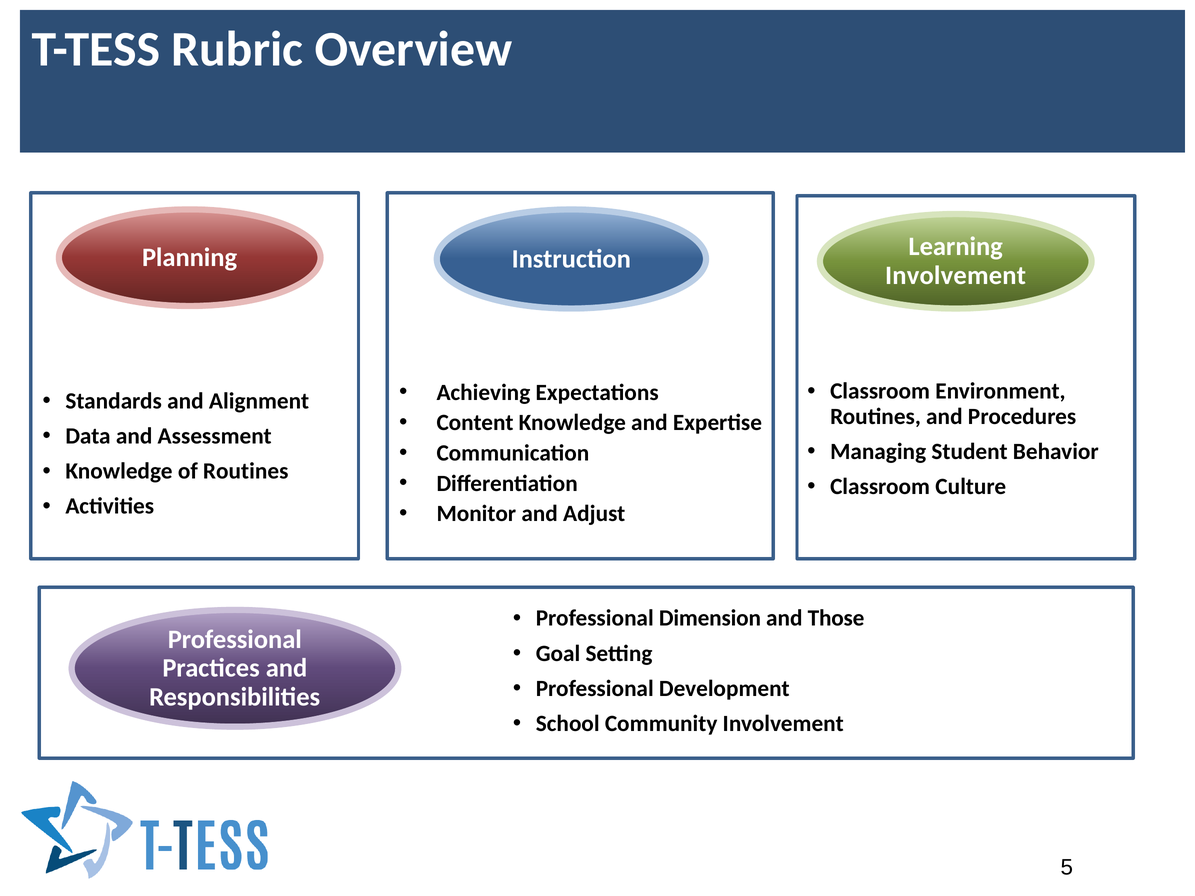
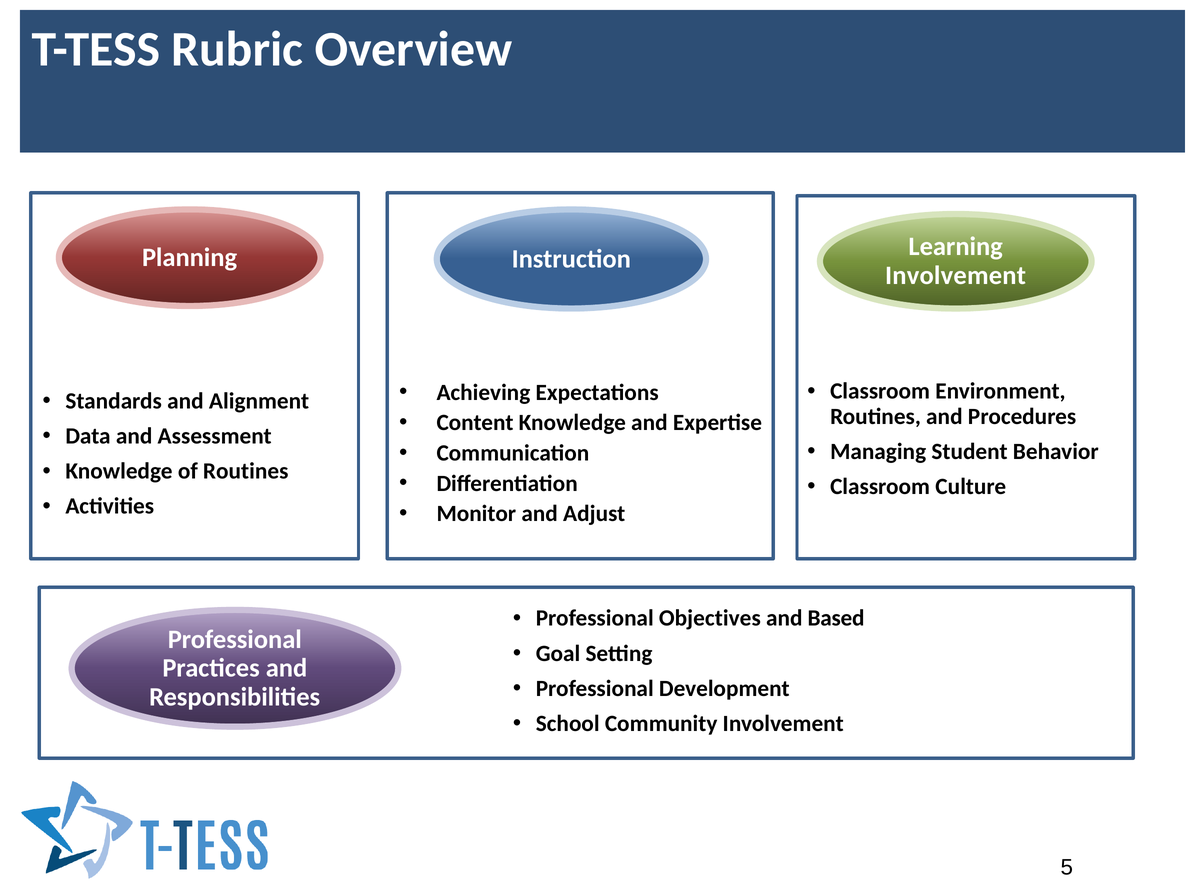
Dimension: Dimension -> Objectives
Those: Those -> Based
